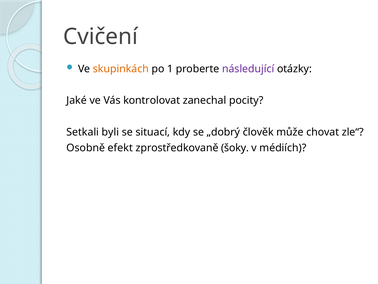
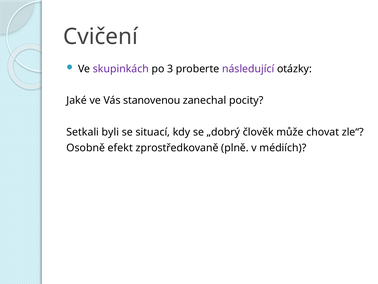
skupinkách colour: orange -> purple
1: 1 -> 3
kontrolovat: kontrolovat -> stanovenou
šoky: šoky -> plně
